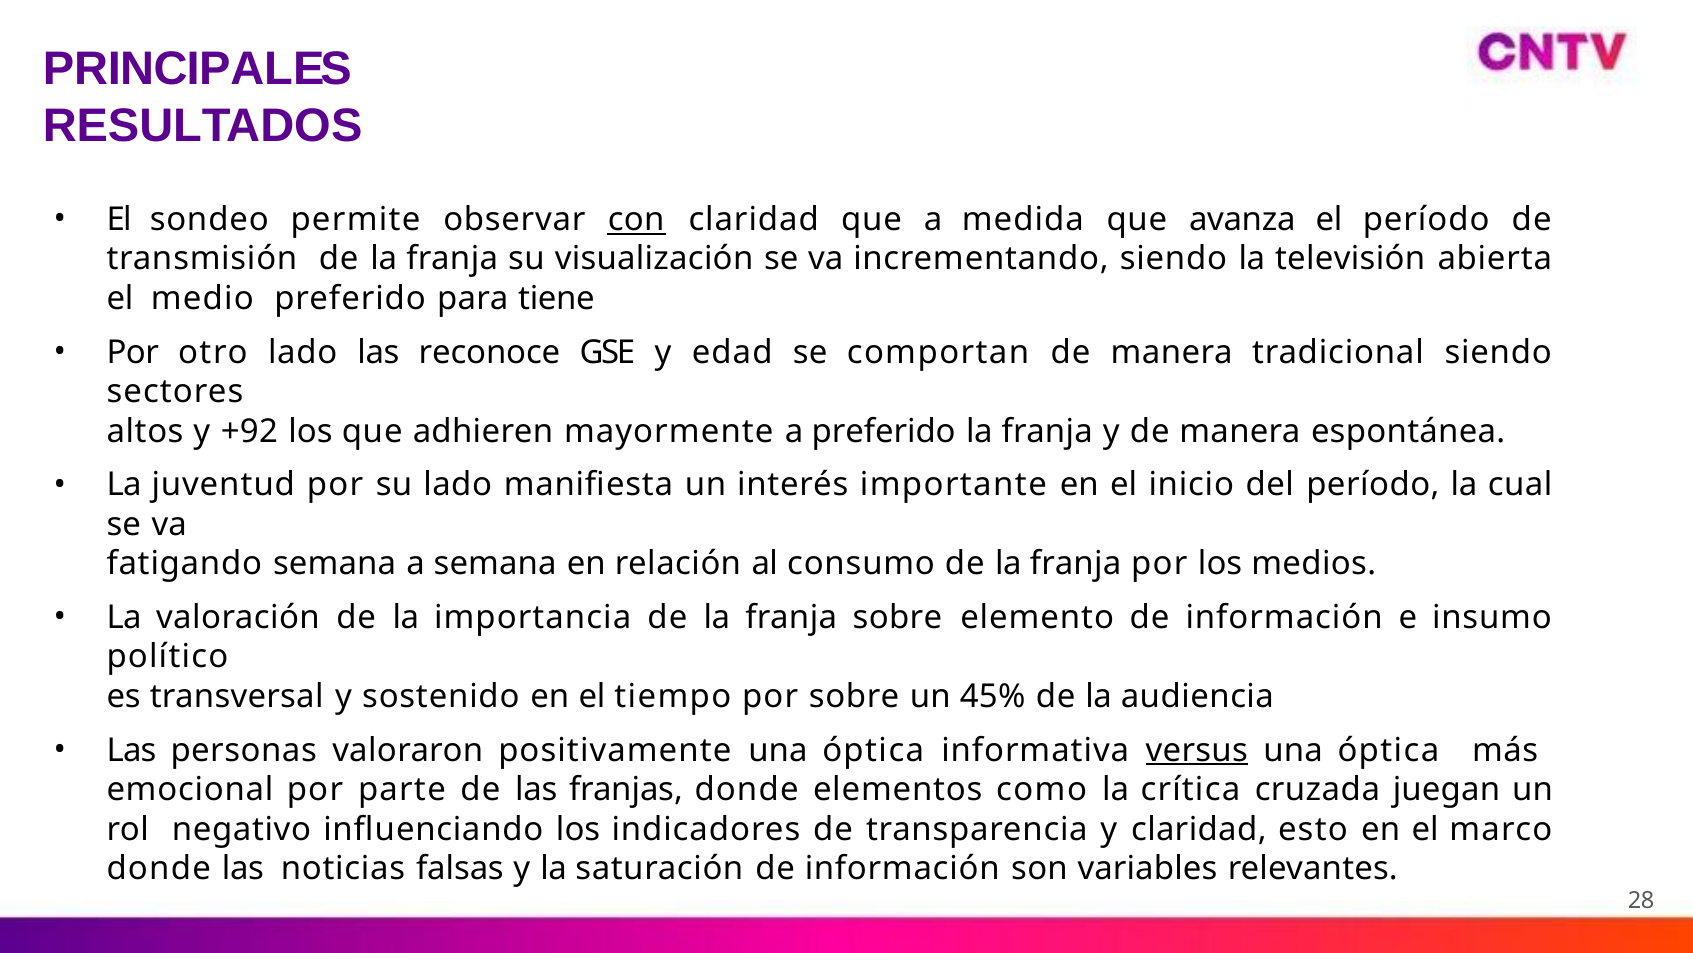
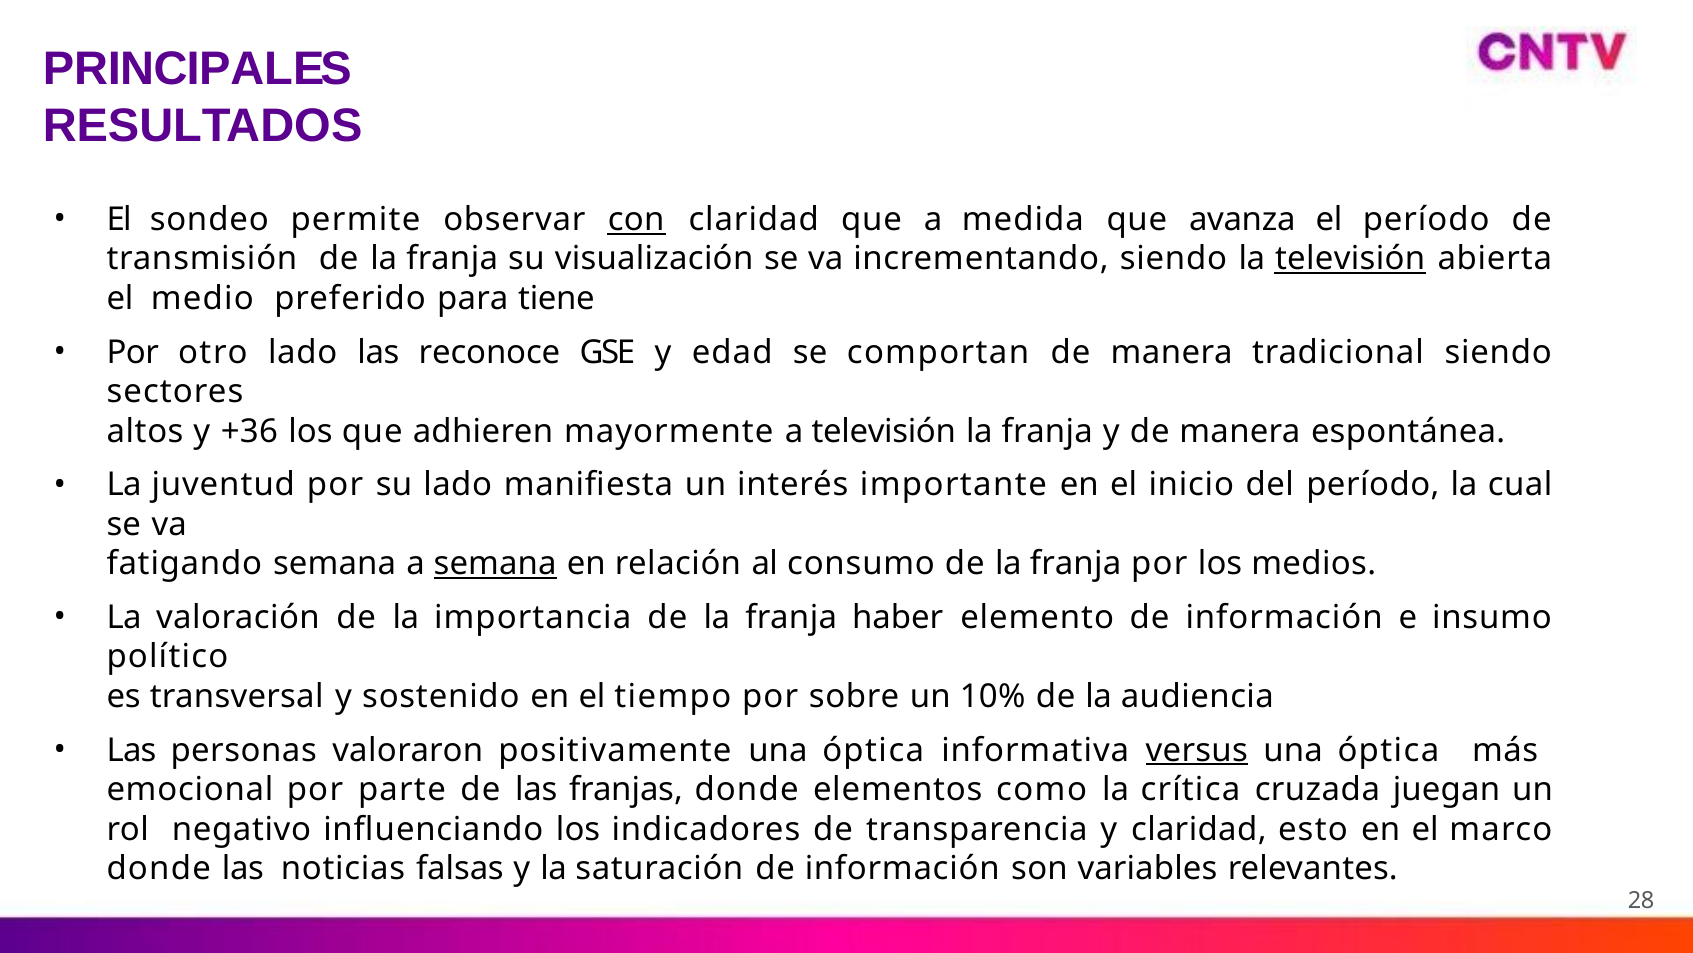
televisión at (1350, 259) underline: none -> present
+92: +92 -> +36
a preferido: preferido -> televisión
semana at (495, 564) underline: none -> present
franja sobre: sobre -> haber
45%: 45% -> 10%
